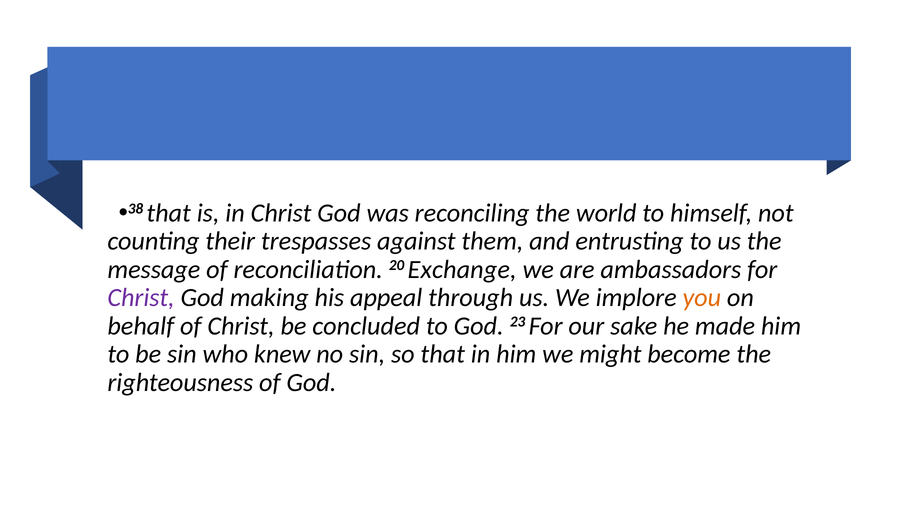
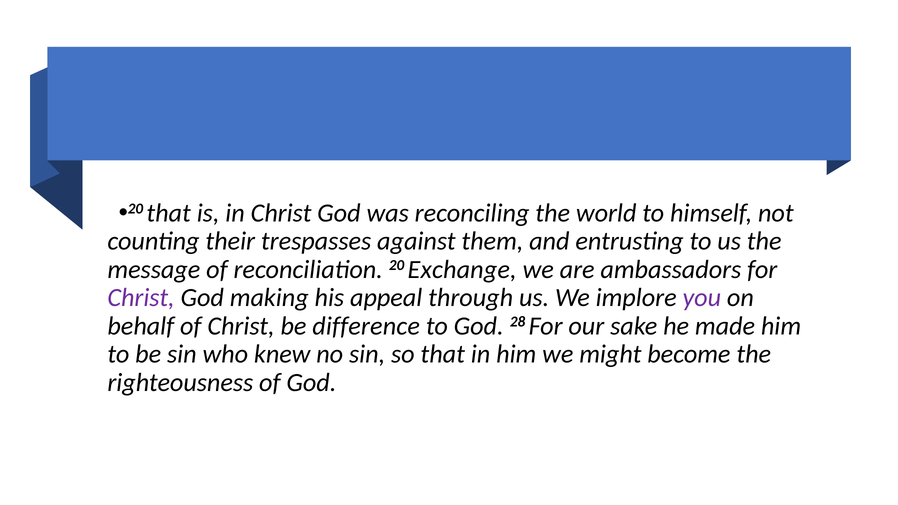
38 at (135, 209): 38 -> 20
you colour: orange -> purple
concluded: concluded -> difference
23: 23 -> 28
